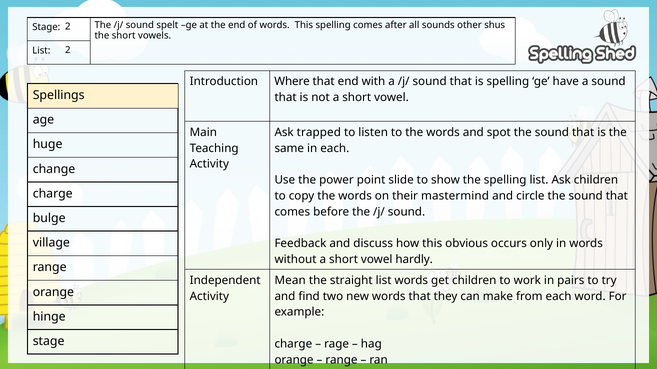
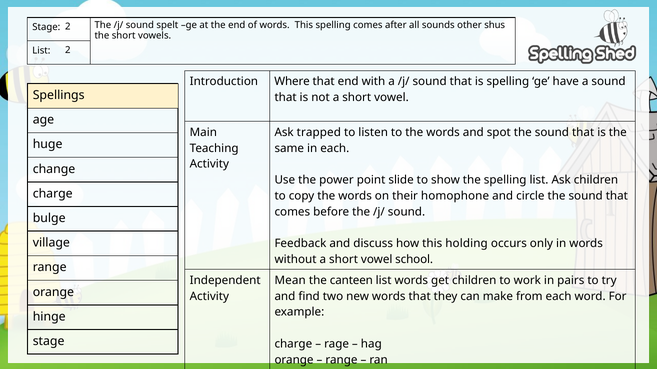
mastermind: mastermind -> homophone
obvious: obvious -> holding
hardly: hardly -> school
straight: straight -> canteen
